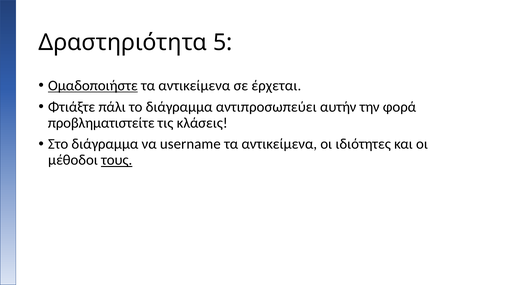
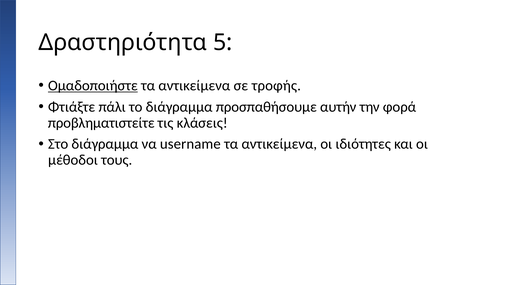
έρχεται: έρχεται -> τροφής
αντιπροσωπεύει: αντιπροσωπεύει -> προσπαθήσουμε
τους underline: present -> none
